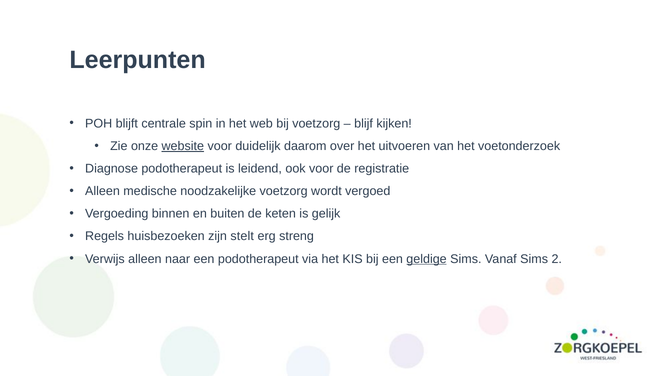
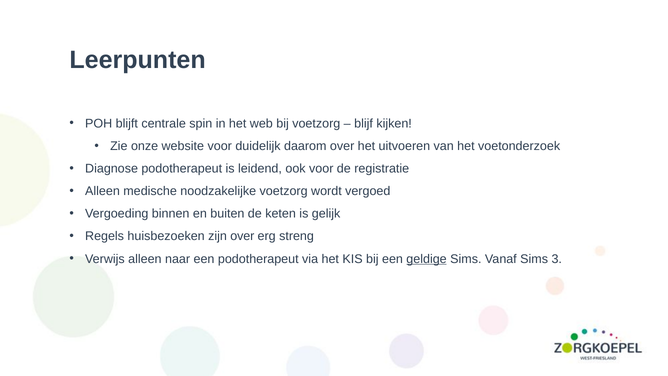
website underline: present -> none
zijn stelt: stelt -> over
2: 2 -> 3
